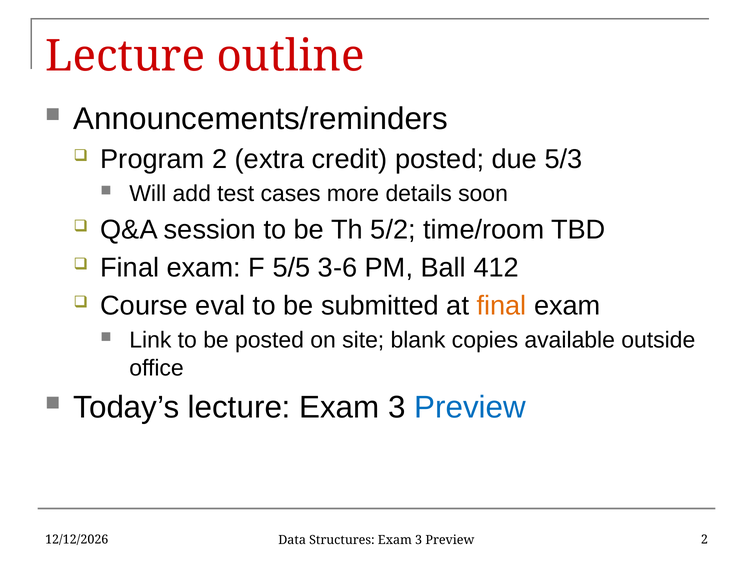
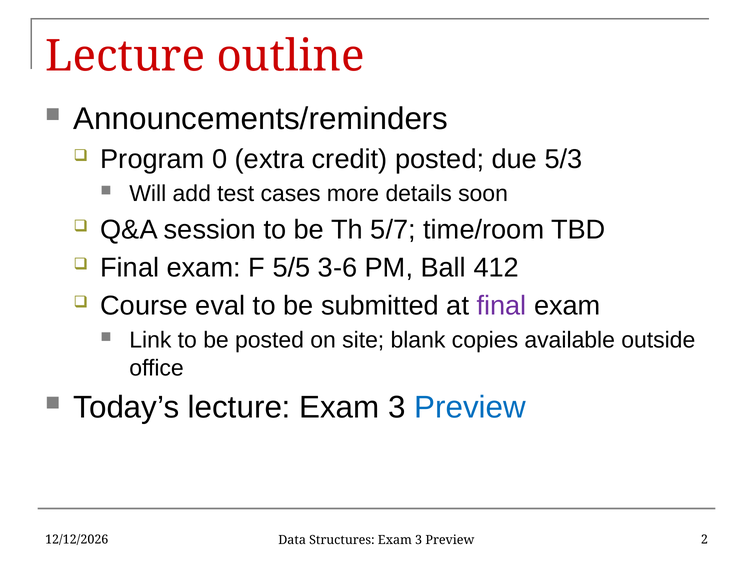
Program 2: 2 -> 0
5/2: 5/2 -> 5/7
final at (502, 306) colour: orange -> purple
